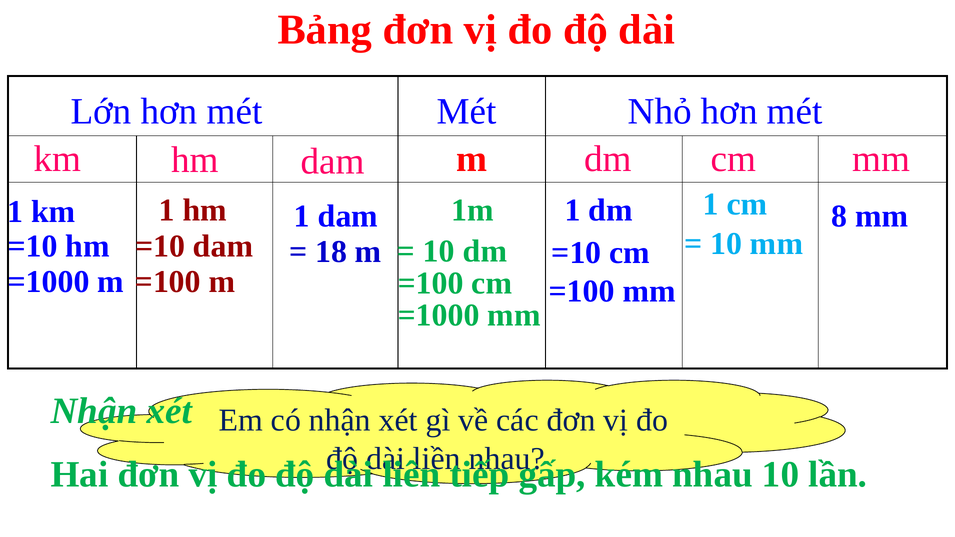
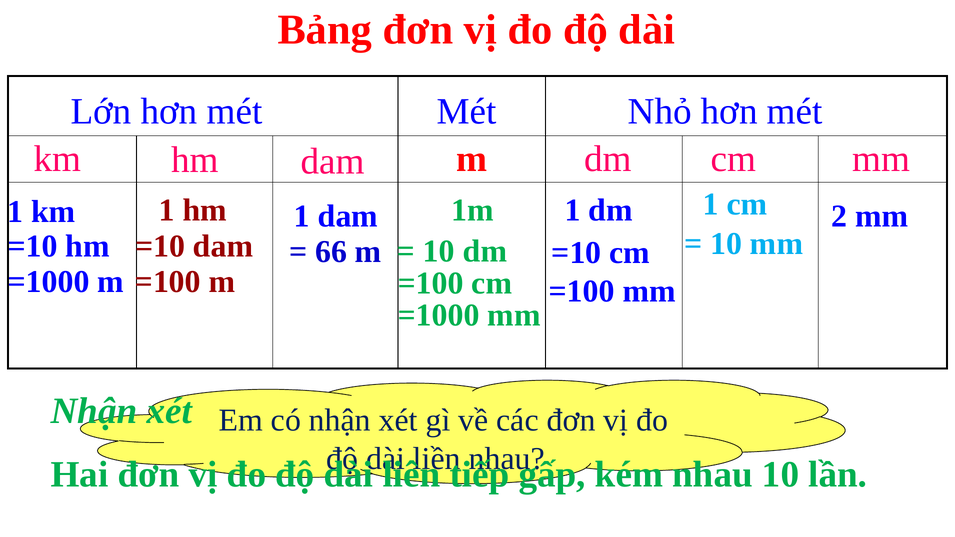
8: 8 -> 2
18: 18 -> 66
